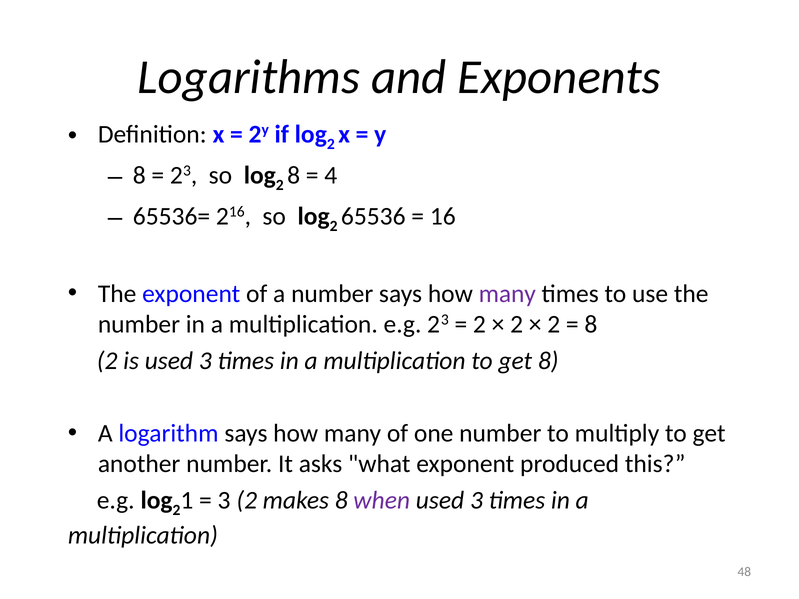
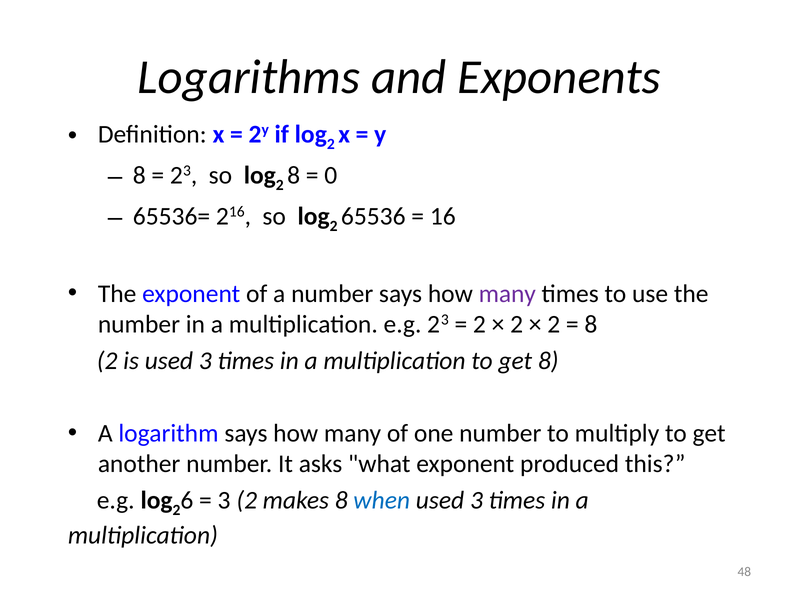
4: 4 -> 0
1: 1 -> 6
when colour: purple -> blue
